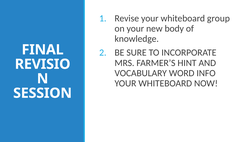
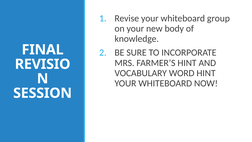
WORD INFO: INFO -> HINT
